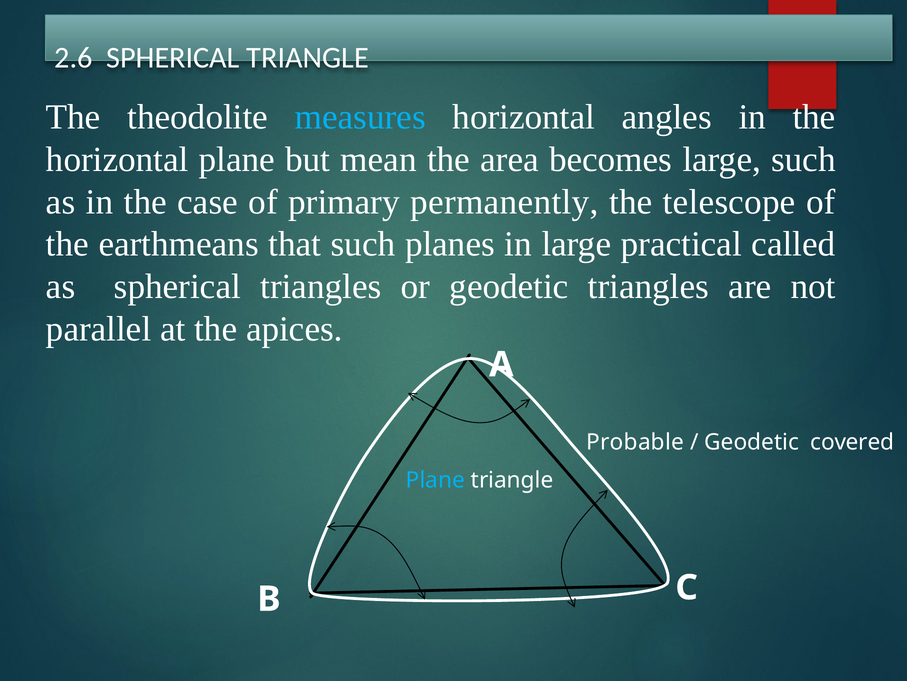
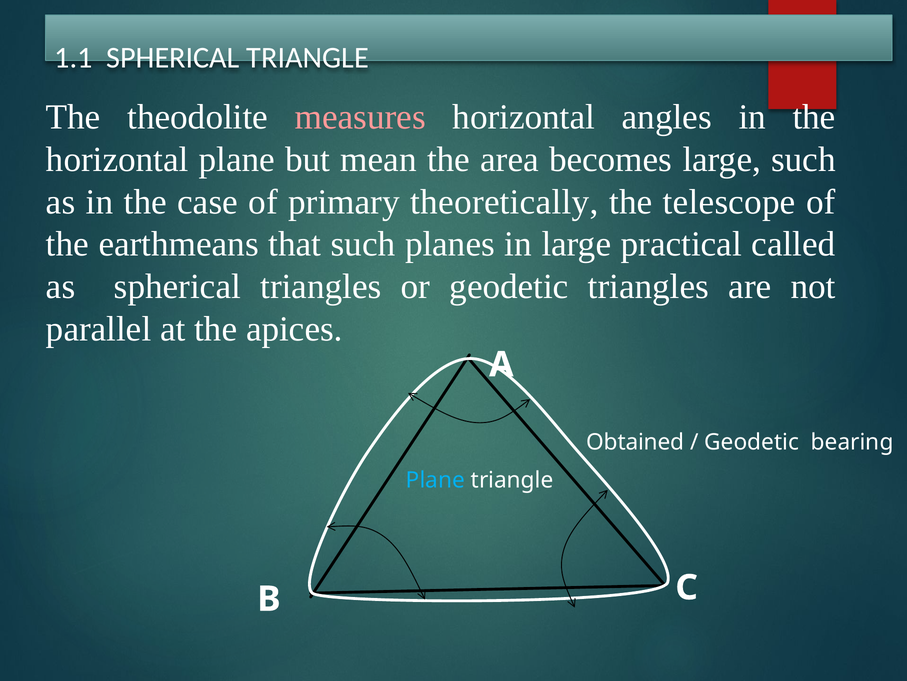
2.6: 2.6 -> 1.1
measures colour: light blue -> pink
permanently: permanently -> theoretically
Probable: Probable -> Obtained
covered: covered -> bearing
